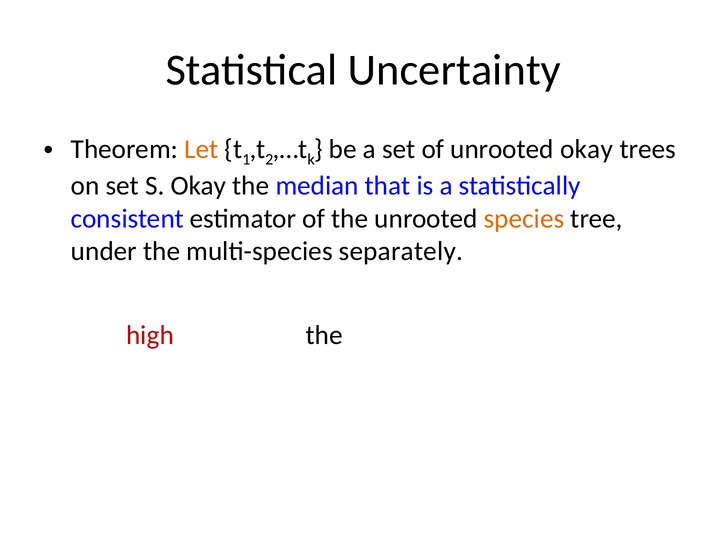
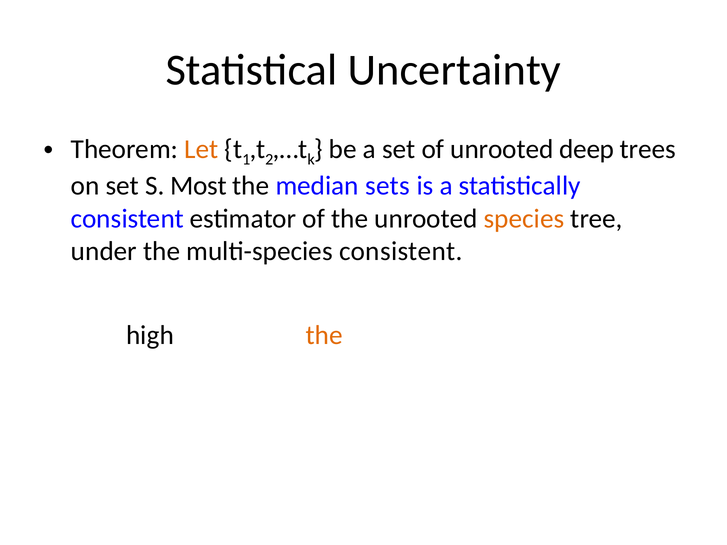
unrooted okay: okay -> deep
S Okay: Okay -> Most
that: that -> sets
multi-species separately: separately -> consistent
high colour: red -> black
the at (324, 335) colour: black -> orange
